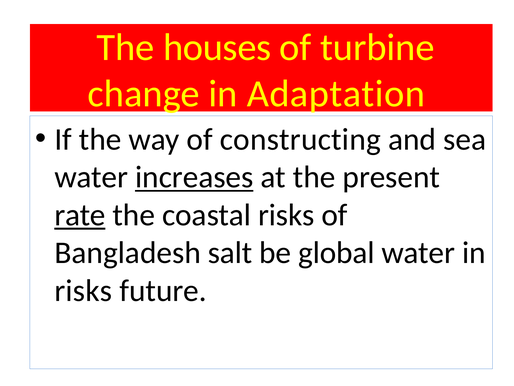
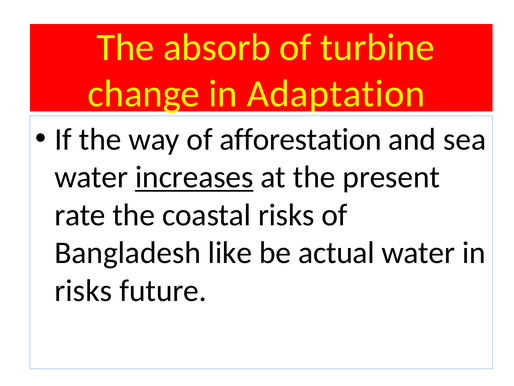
houses: houses -> absorb
constructing: constructing -> afforestation
rate underline: present -> none
salt: salt -> like
global: global -> actual
